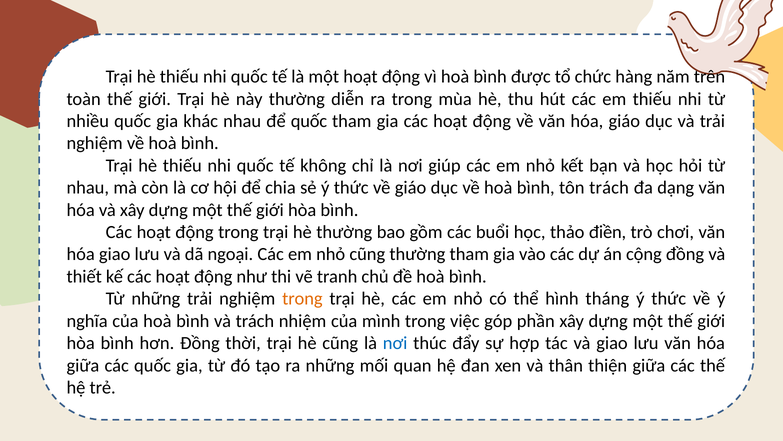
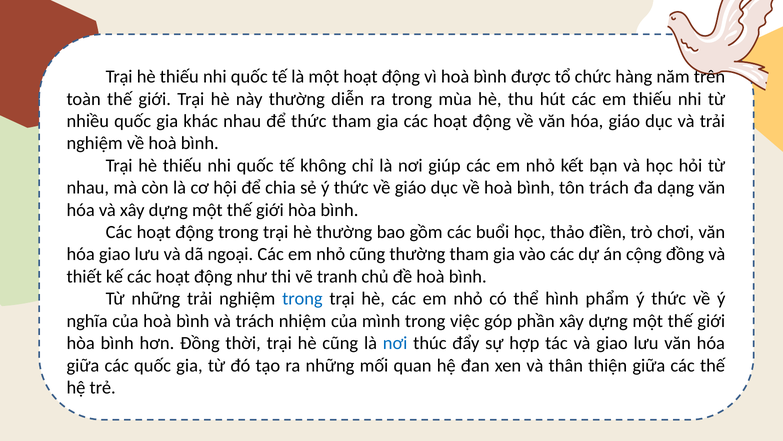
để quốc: quốc -> thức
trong at (302, 298) colour: orange -> blue
tháng: tháng -> phẩm
